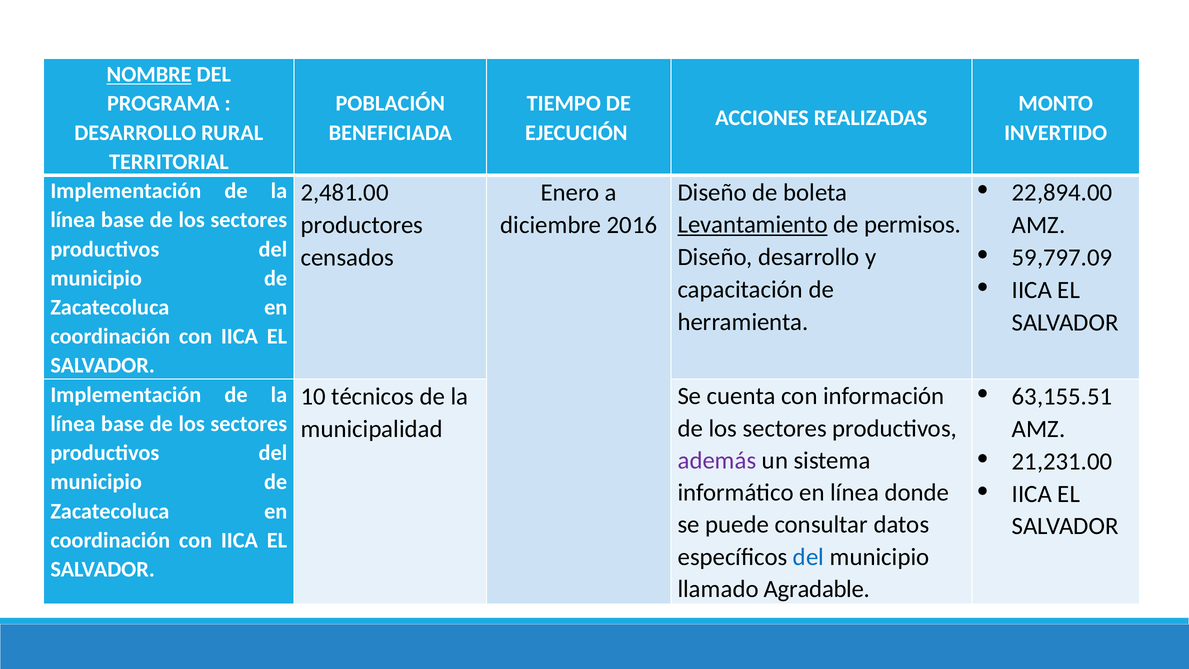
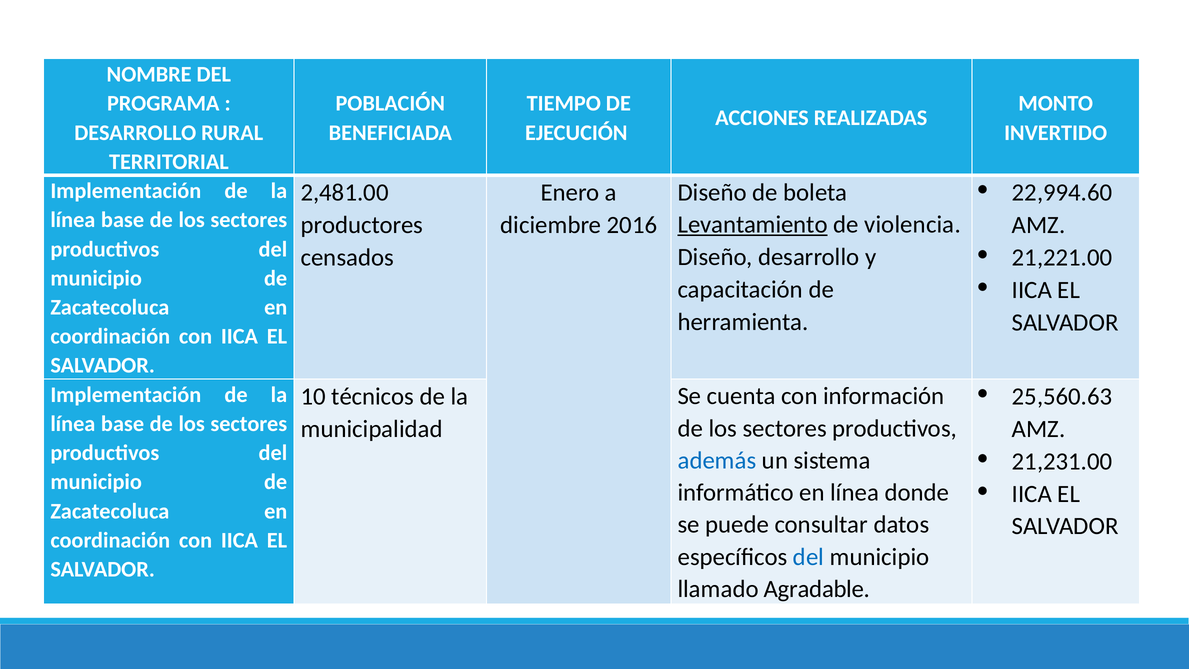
NOMBRE underline: present -> none
22,894.00: 22,894.00 -> 22,994.60
permisos: permisos -> violencia
59,797.09: 59,797.09 -> 21,221.00
63,155.51: 63,155.51 -> 25,560.63
además colour: purple -> blue
